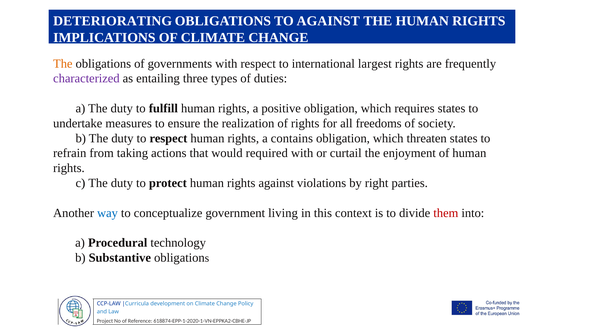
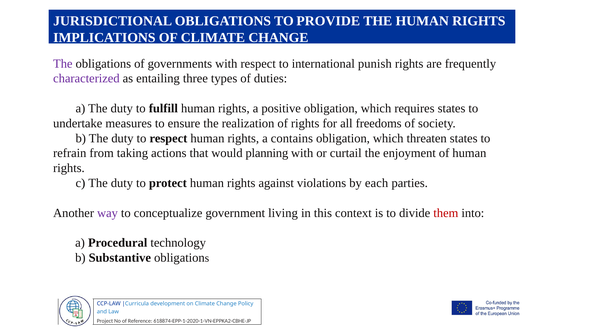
DETERIORATING: DETERIORATING -> JURISDICTIONAL
TO AGAINST: AGAINST -> PROVIDE
The at (63, 64) colour: orange -> purple
largest: largest -> punish
required: required -> planning
right: right -> each
way colour: blue -> purple
